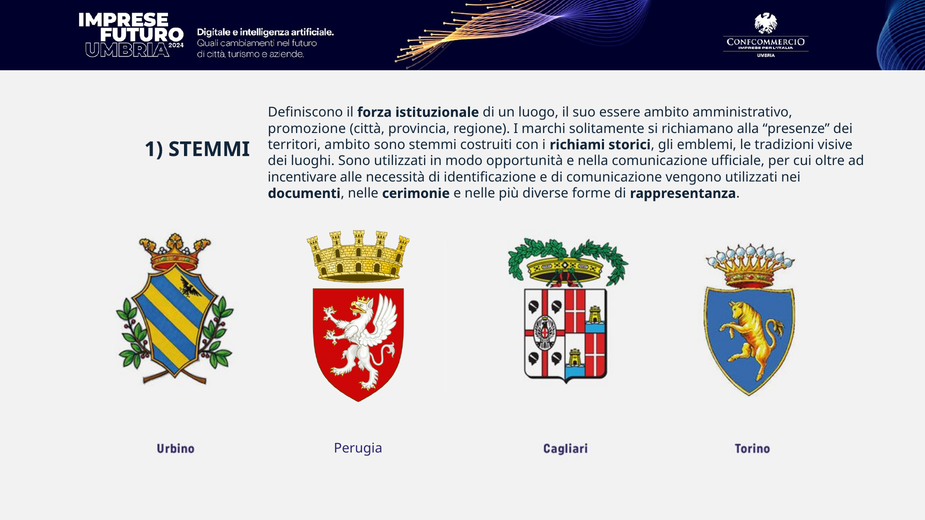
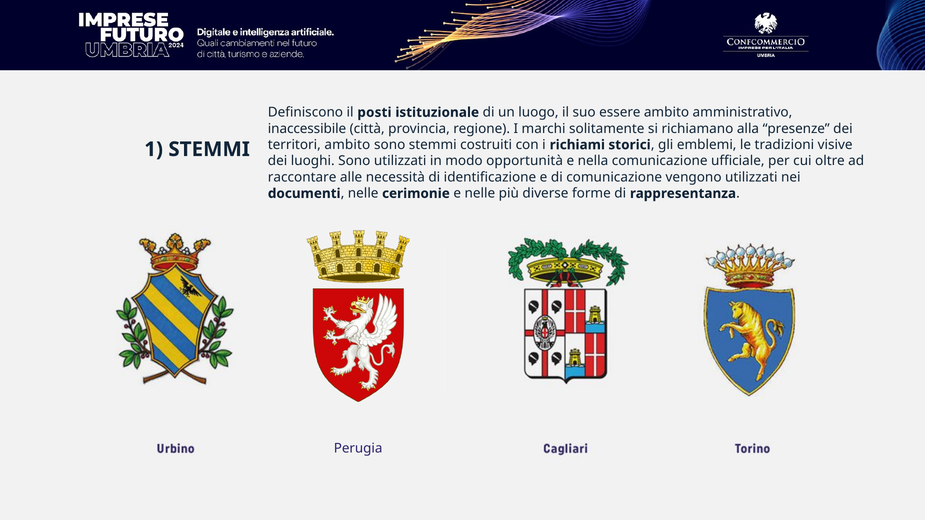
forza: forza -> posti
promozione: promozione -> inaccessibile
incentivare: incentivare -> raccontare
